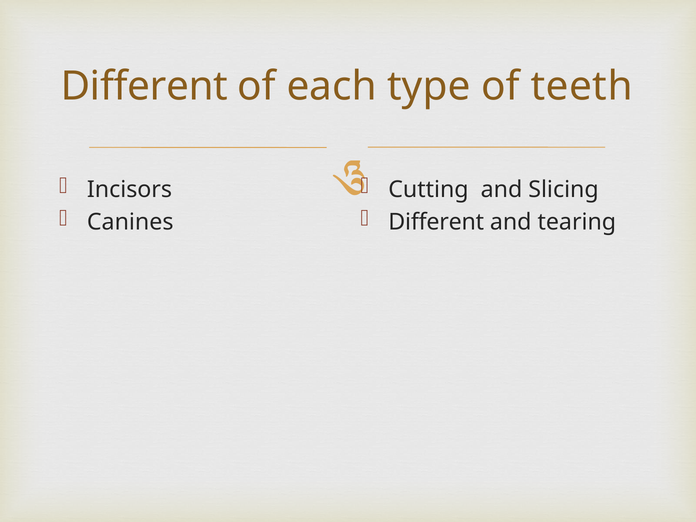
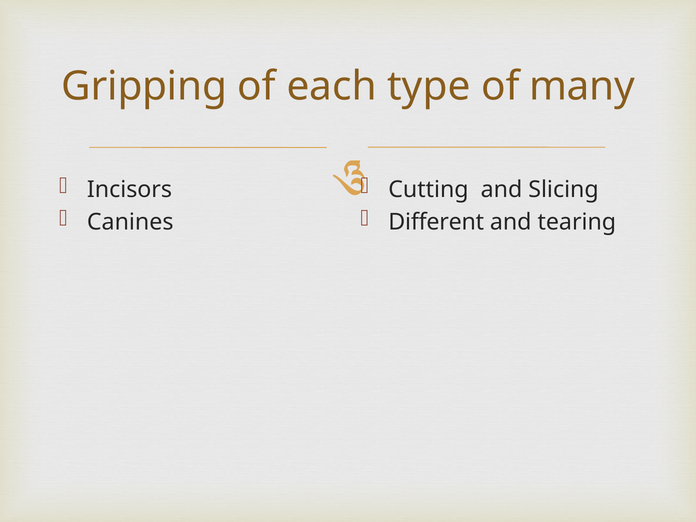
Different at (144, 86): Different -> Gripping
teeth: teeth -> many
